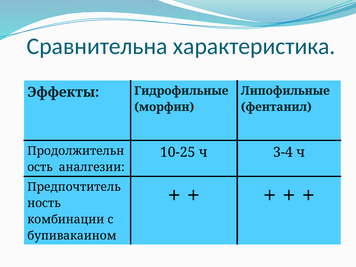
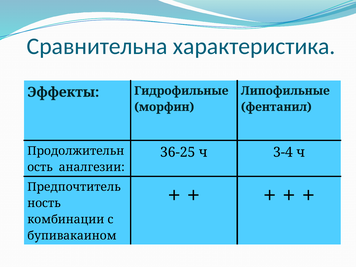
10-25: 10-25 -> 36-25
